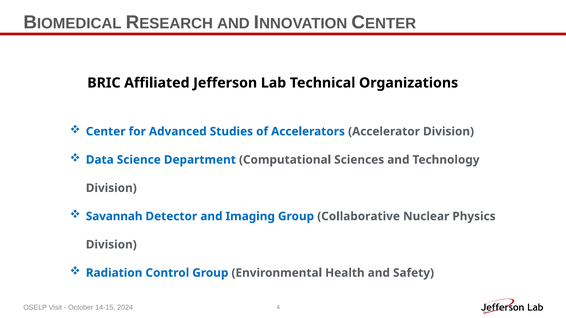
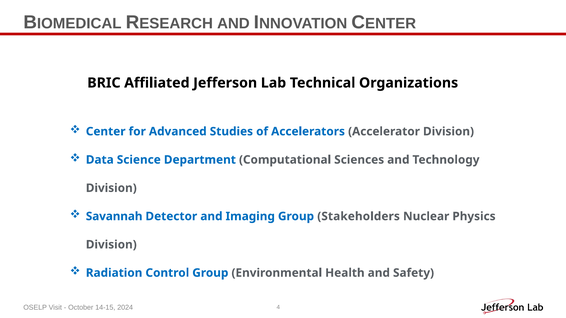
Collaborative: Collaborative -> Stakeholders
